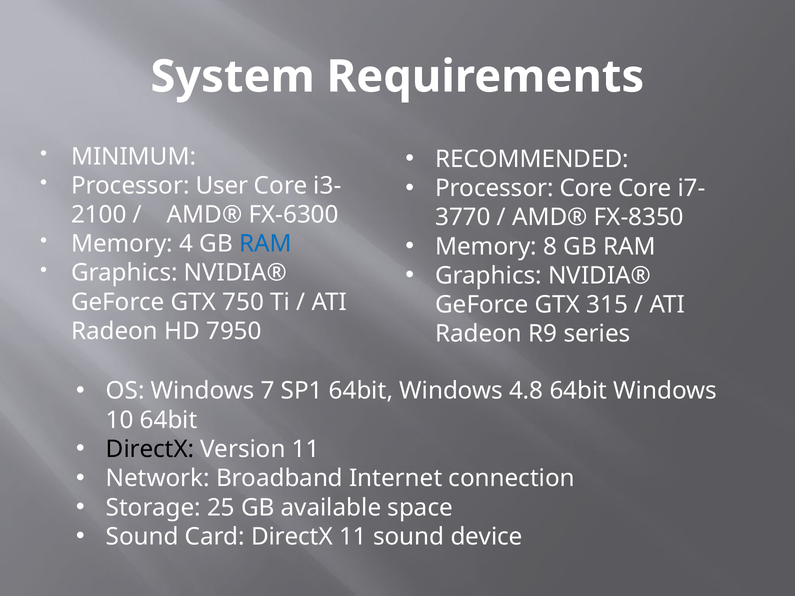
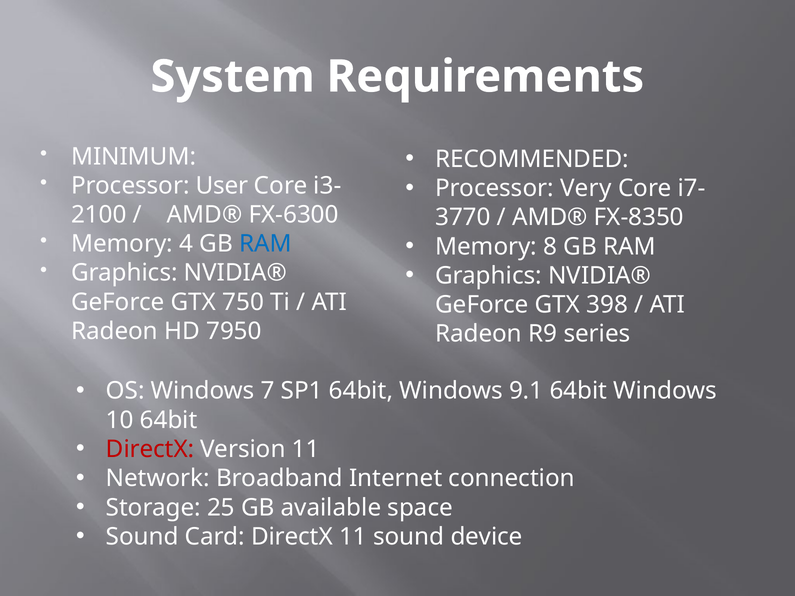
Processor Core: Core -> Very
315: 315 -> 398
4.8: 4.8 -> 9.1
DirectX at (150, 449) colour: black -> red
